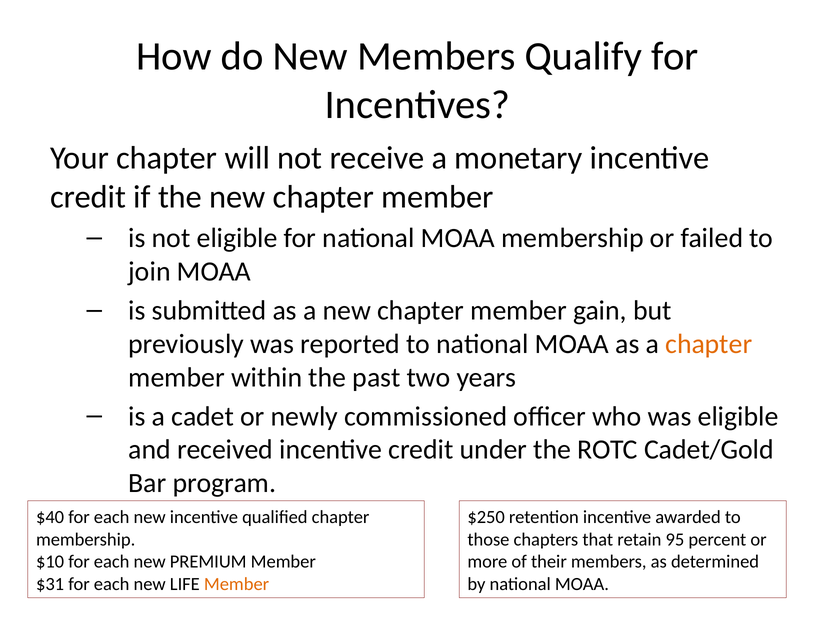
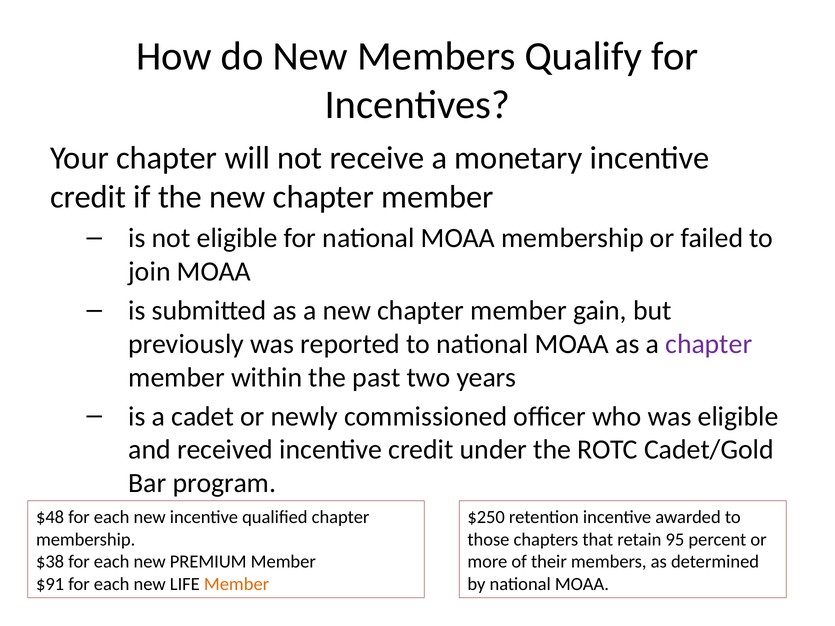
chapter at (709, 344) colour: orange -> purple
$40: $40 -> $48
$10: $10 -> $38
$31: $31 -> $91
